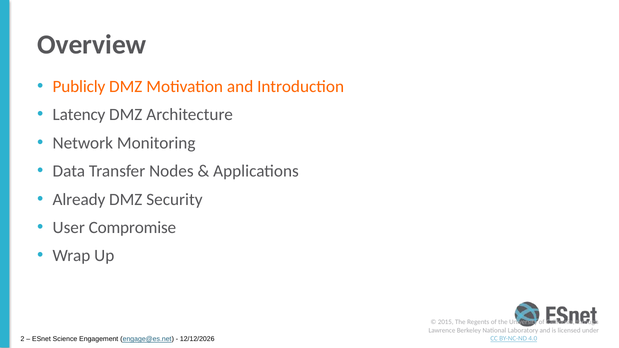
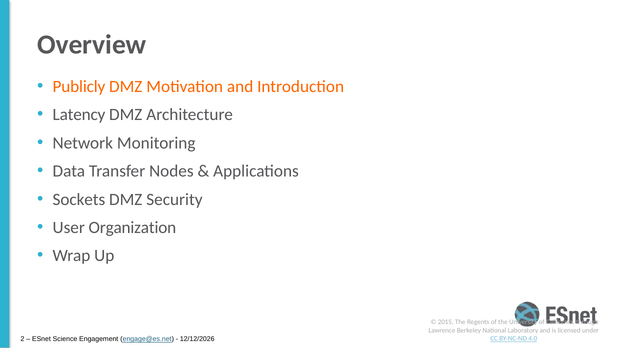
Already: Already -> Sockets
Compromise: Compromise -> Organization
